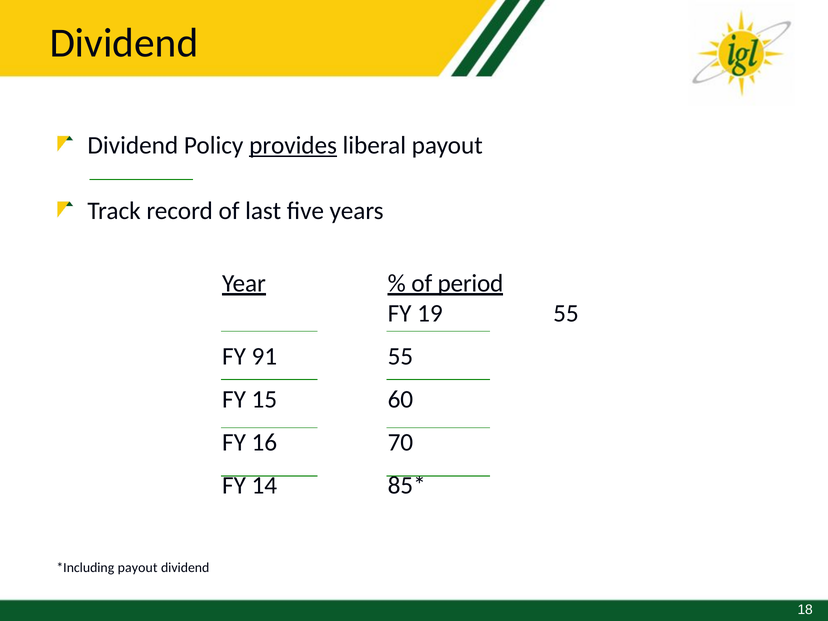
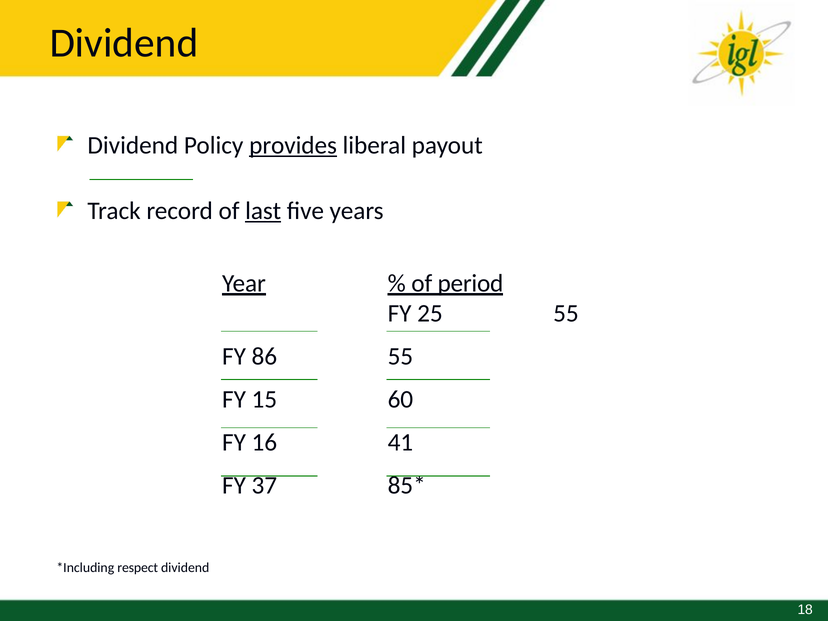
last underline: none -> present
19: 19 -> 25
91: 91 -> 86
70: 70 -> 41
14: 14 -> 37
payout at (138, 568): payout -> respect
